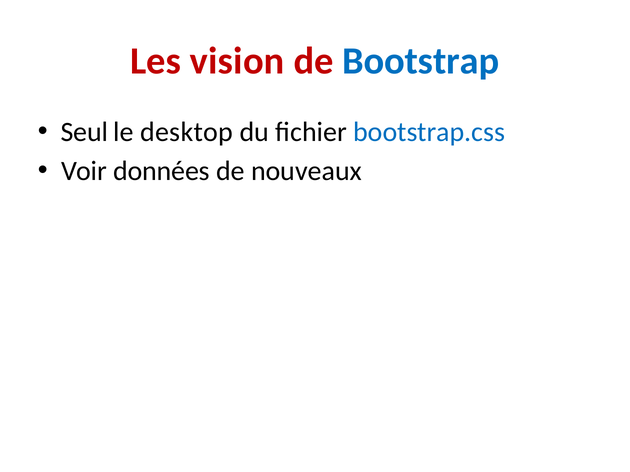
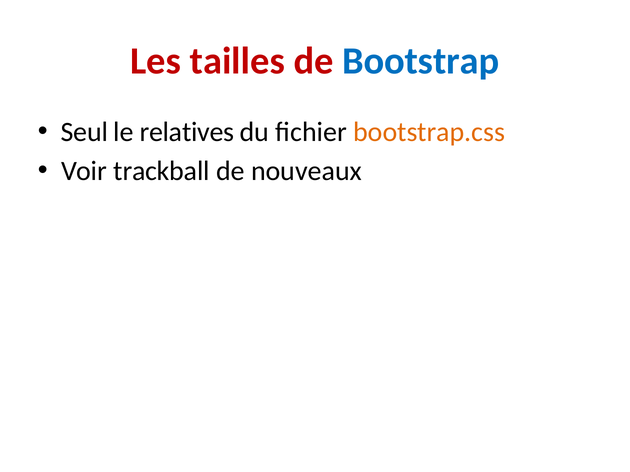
vision: vision -> tailles
desktop: desktop -> relatives
bootstrap.css colour: blue -> orange
données: données -> trackball
